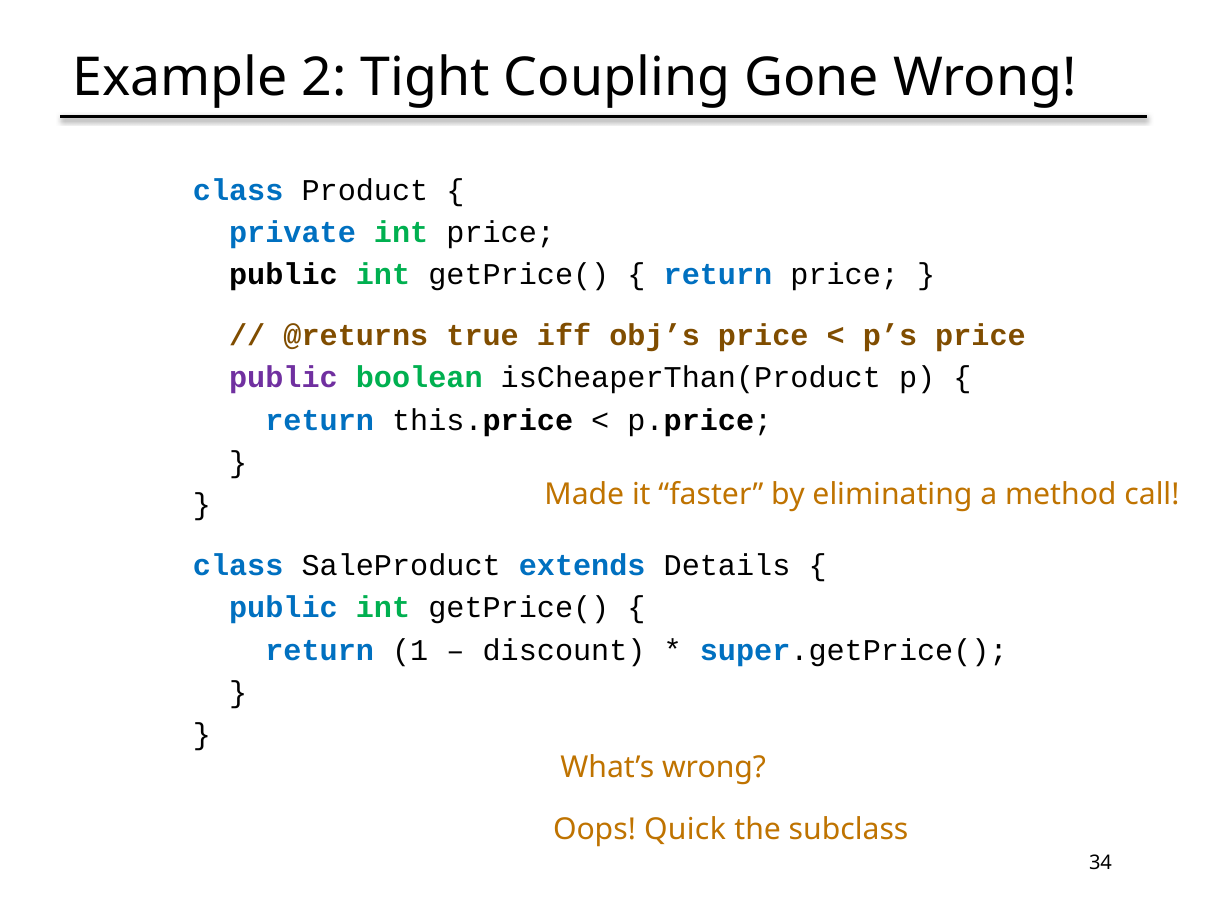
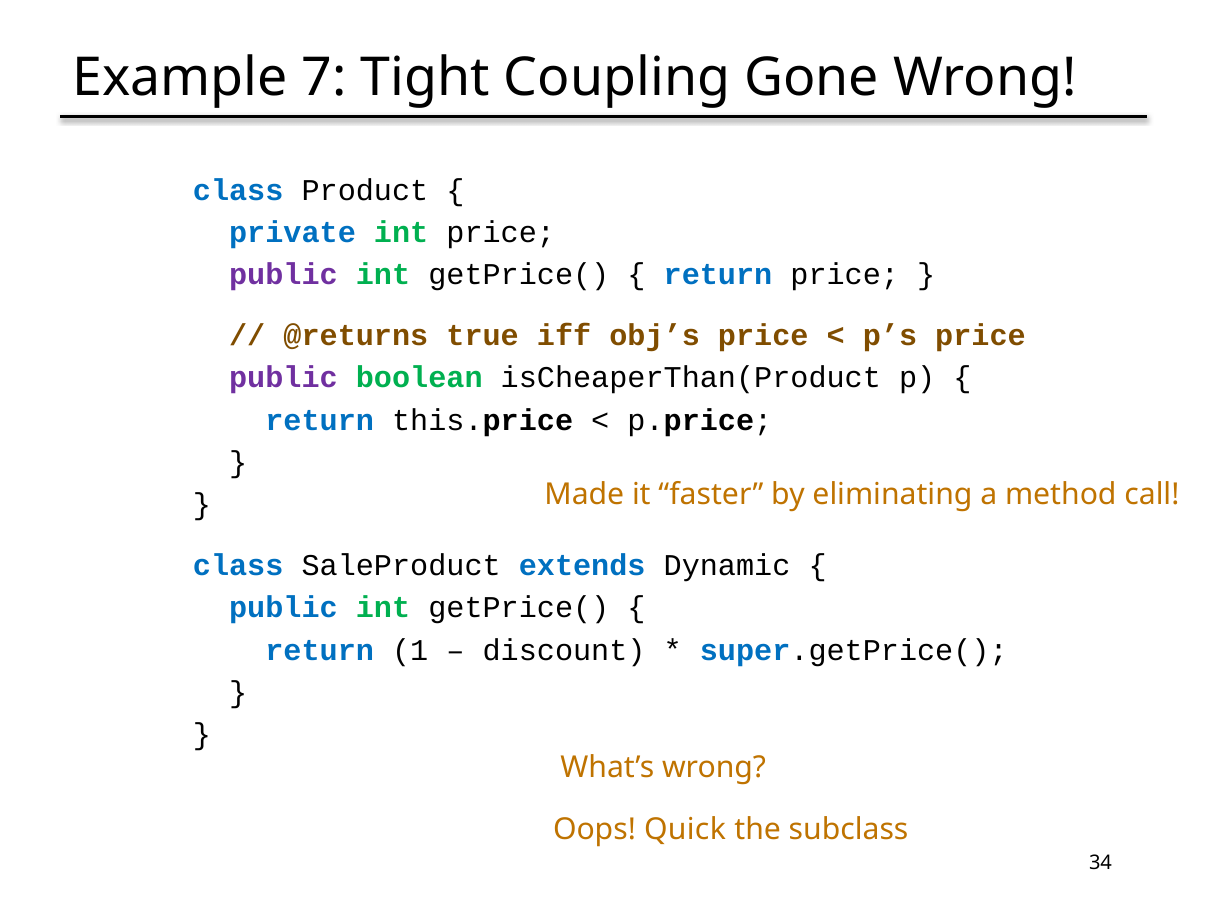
2: 2 -> 7
public at (283, 275) colour: black -> purple
Details: Details -> Dynamic
